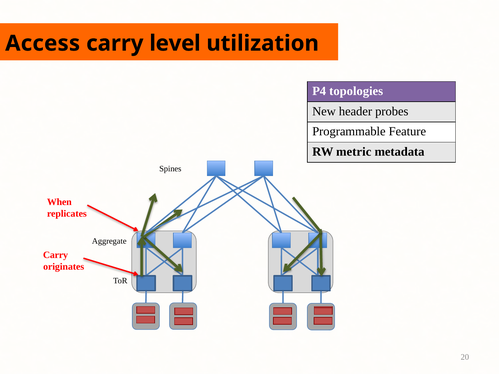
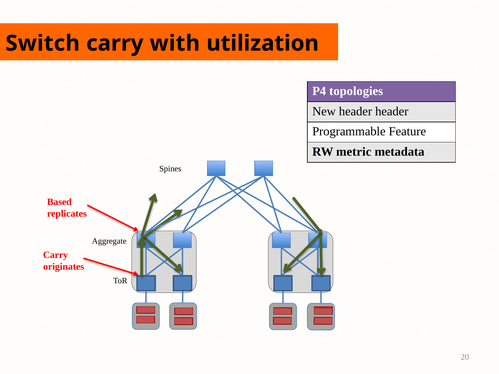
Access: Access -> Switch
level: level -> with
header probes: probes -> header
When: When -> Based
